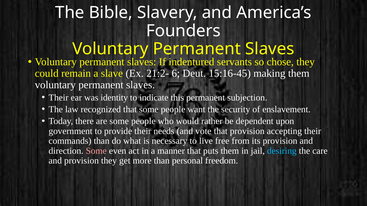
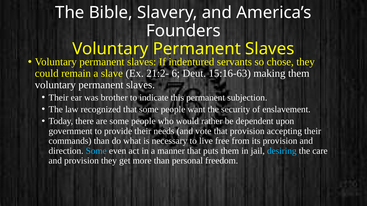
15:16-45: 15:16-45 -> 15:16-63
identity: identity -> brother
Some at (96, 151) colour: pink -> light blue
